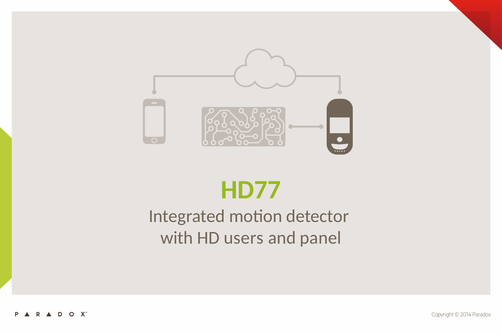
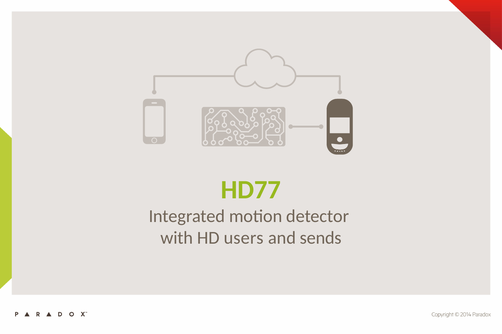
panel: panel -> sends
